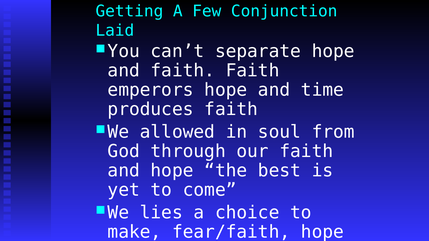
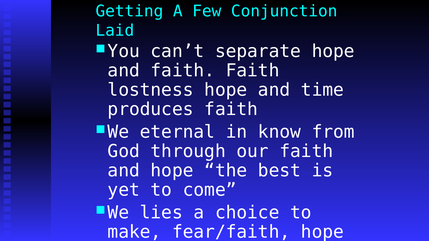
emperors: emperors -> lostness
allowed: allowed -> eternal
soul: soul -> know
